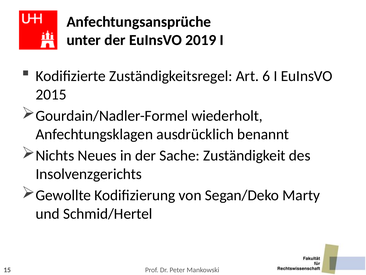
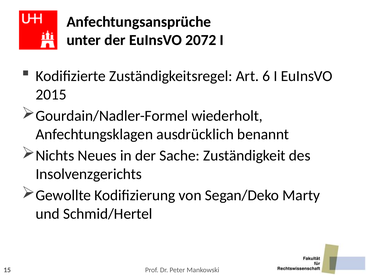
2019: 2019 -> 2072
